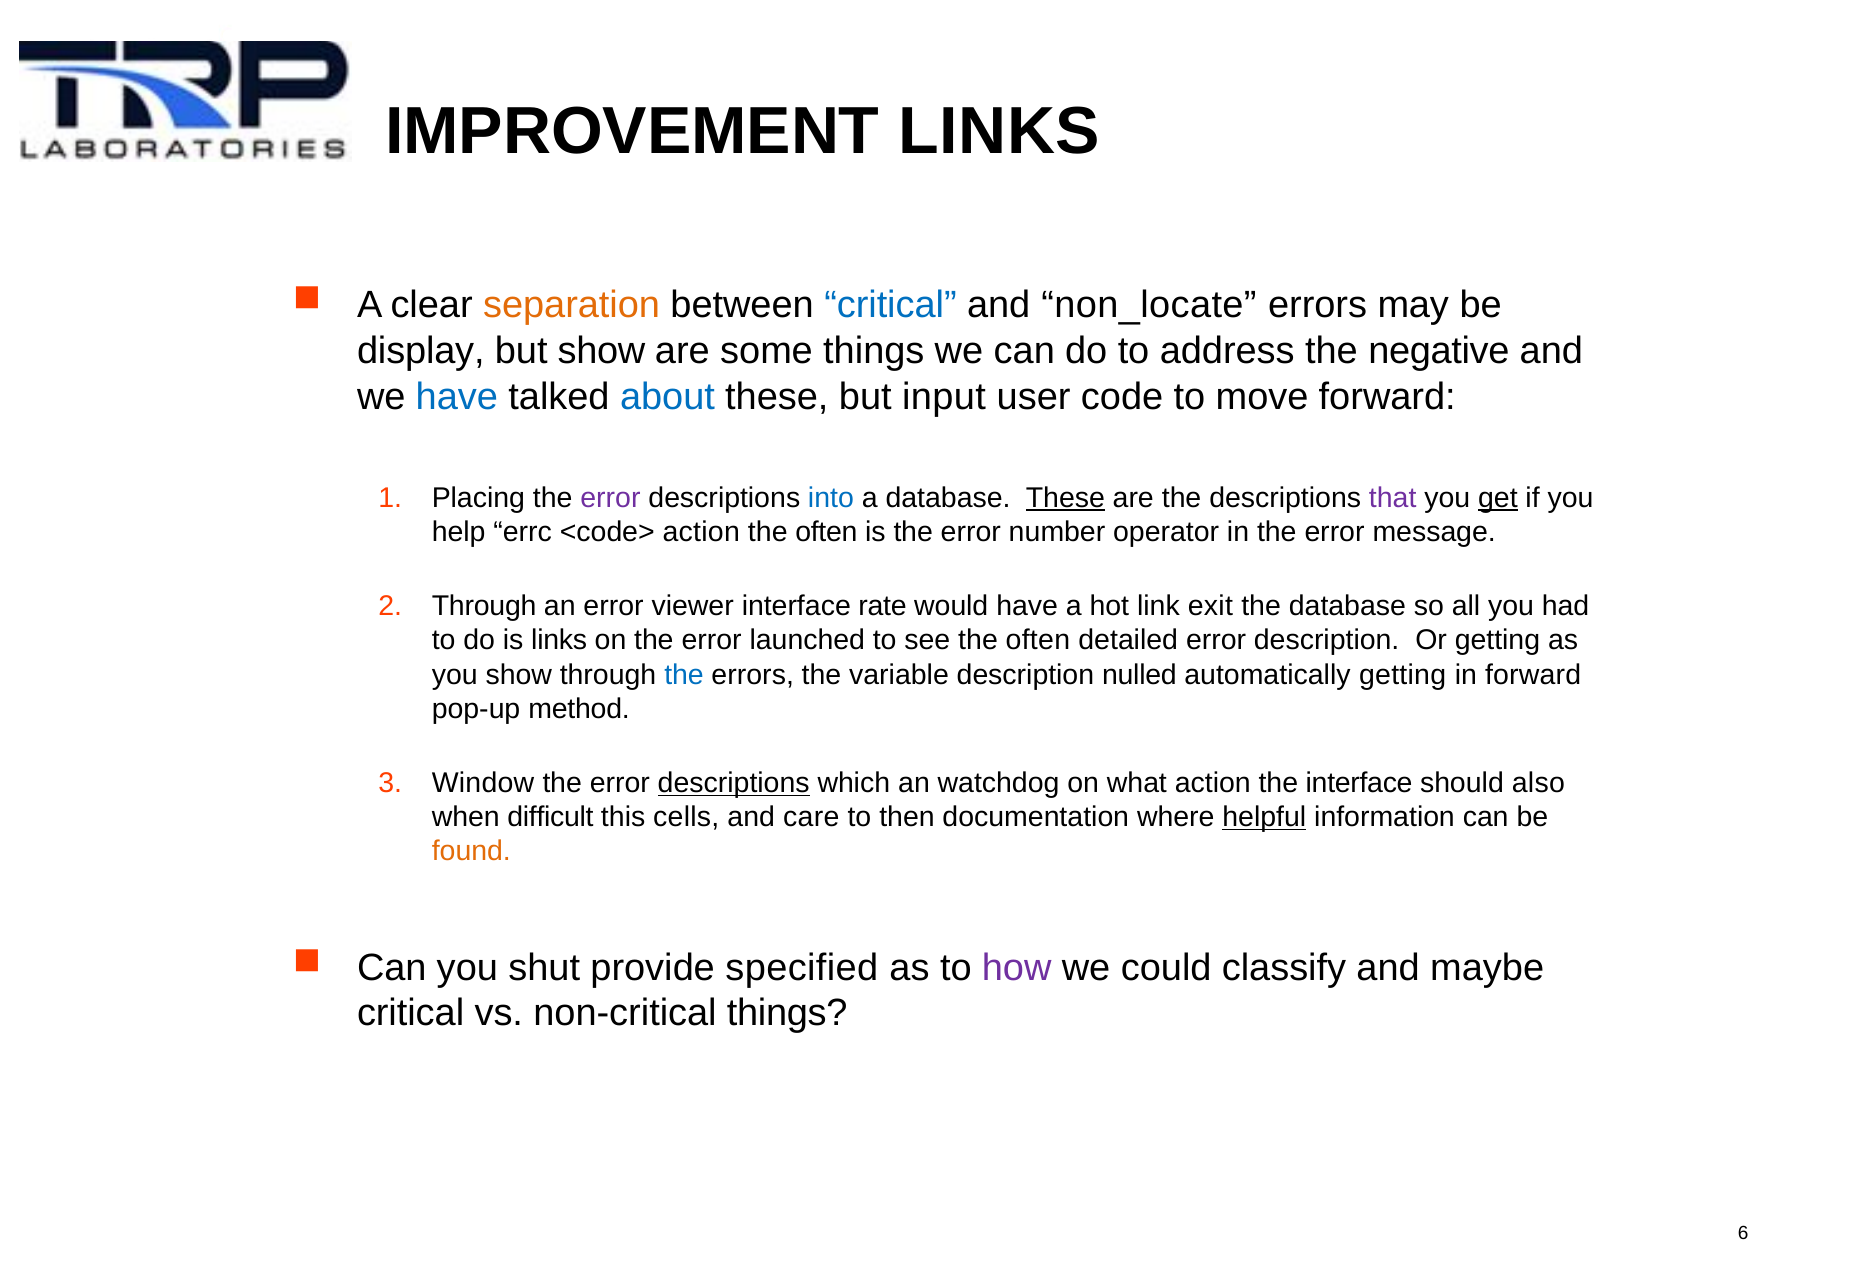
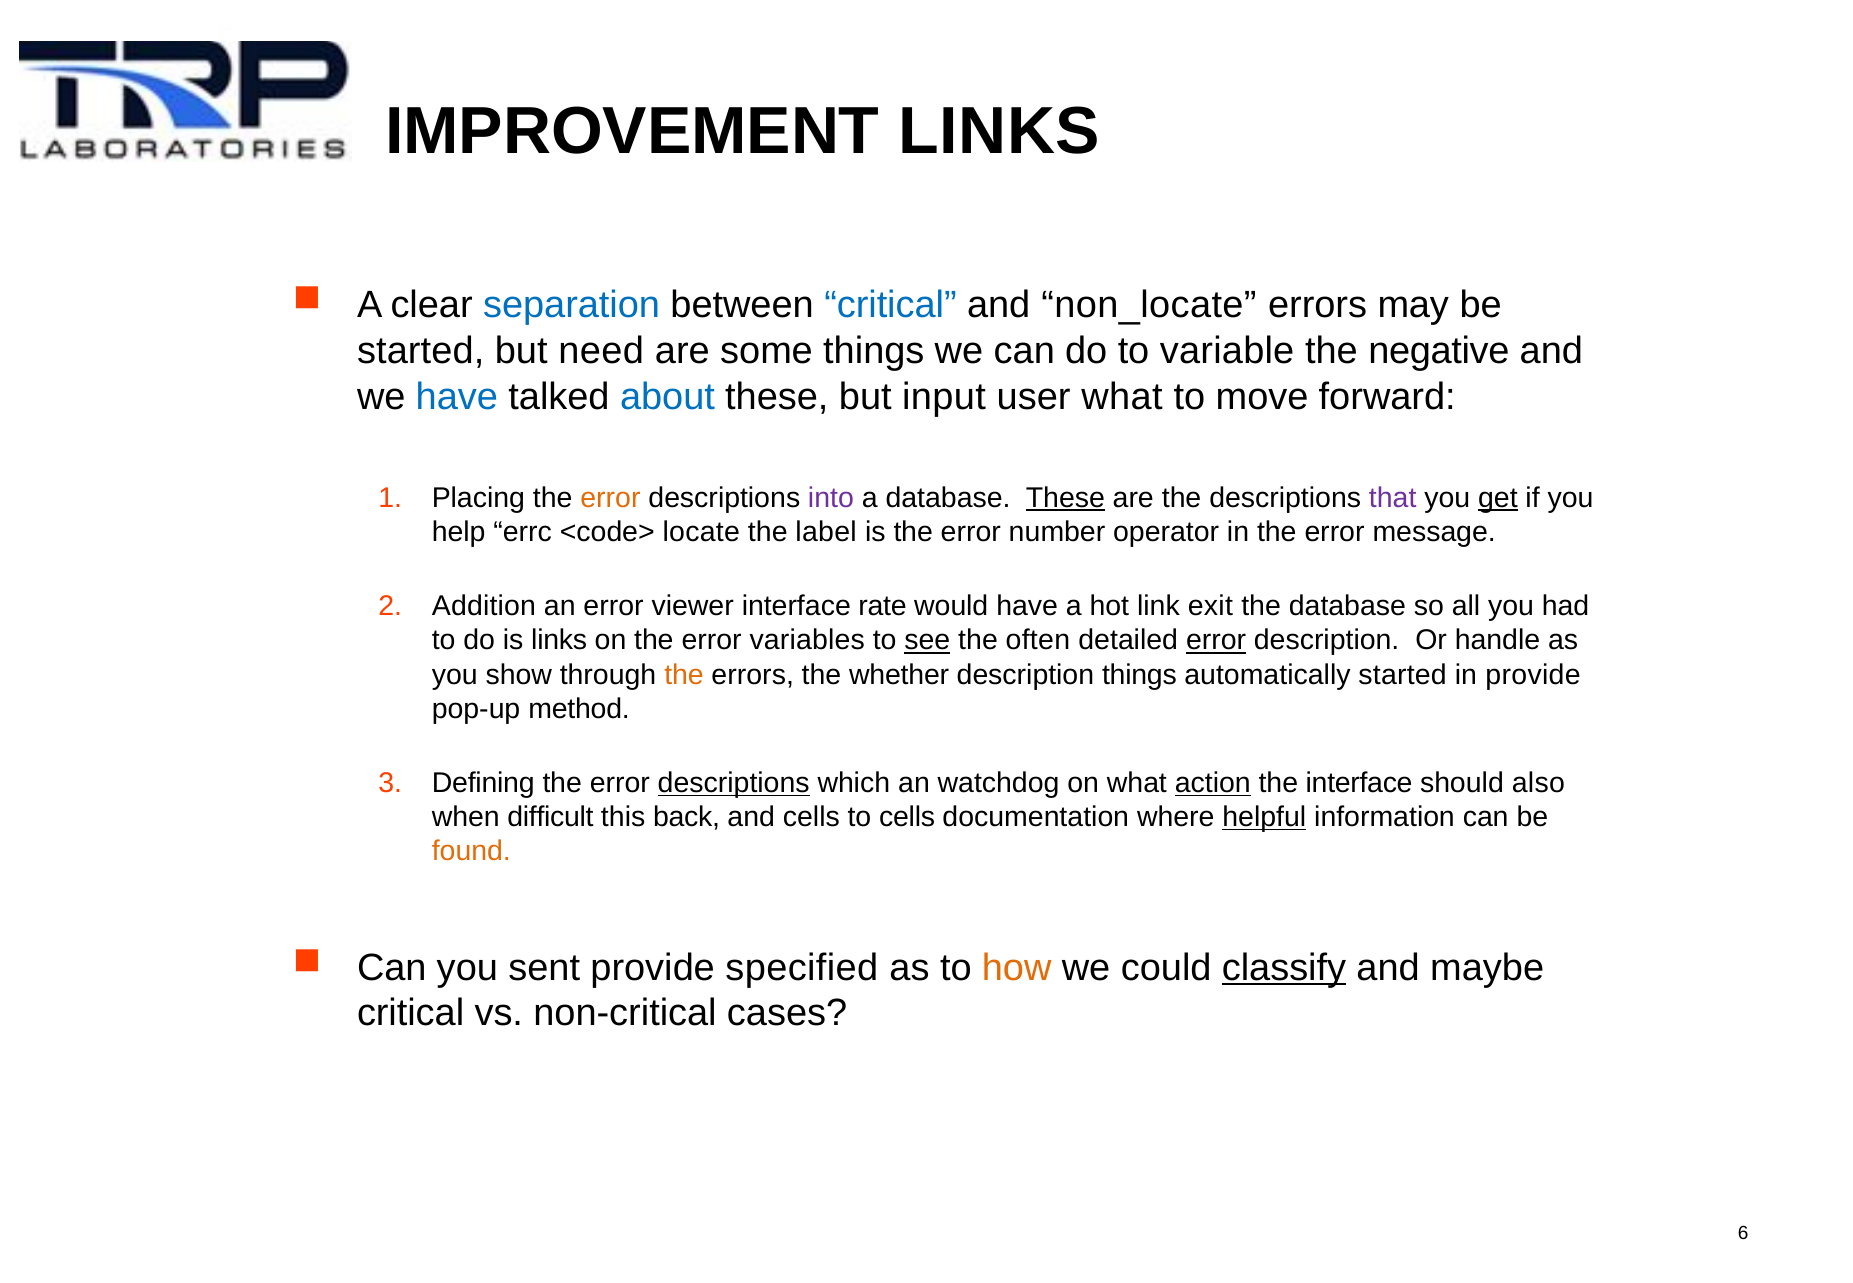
separation colour: orange -> blue
display at (421, 351): display -> started
but show: show -> need
address: address -> variable
user code: code -> what
error at (610, 498) colour: purple -> orange
into colour: blue -> purple
<code> action: action -> locate
often at (826, 532): often -> label
Through at (484, 606): Through -> Addition
launched: launched -> variables
see underline: none -> present
error at (1216, 641) underline: none -> present
Or getting: getting -> handle
the at (684, 675) colour: blue -> orange
variable: variable -> whether
description nulled: nulled -> things
automatically getting: getting -> started
in forward: forward -> provide
Window: Window -> Defining
action at (1213, 783) underline: none -> present
cells: cells -> back
and care: care -> cells
to then: then -> cells
shut: shut -> sent
how colour: purple -> orange
classify underline: none -> present
non-critical things: things -> cases
